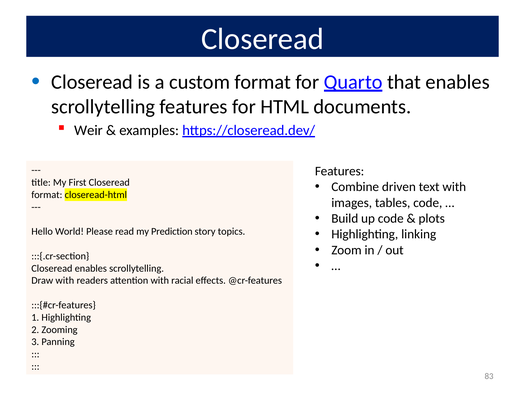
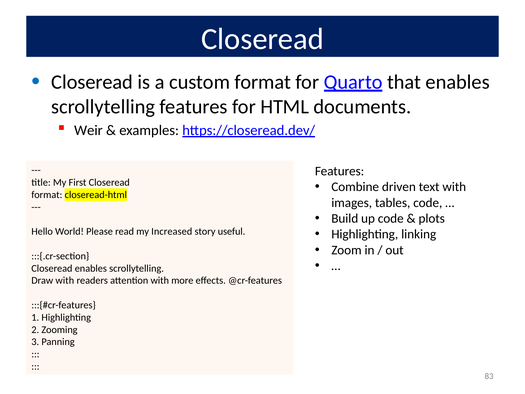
Prediction: Prediction -> Increased
topics: topics -> useful
racial: racial -> more
